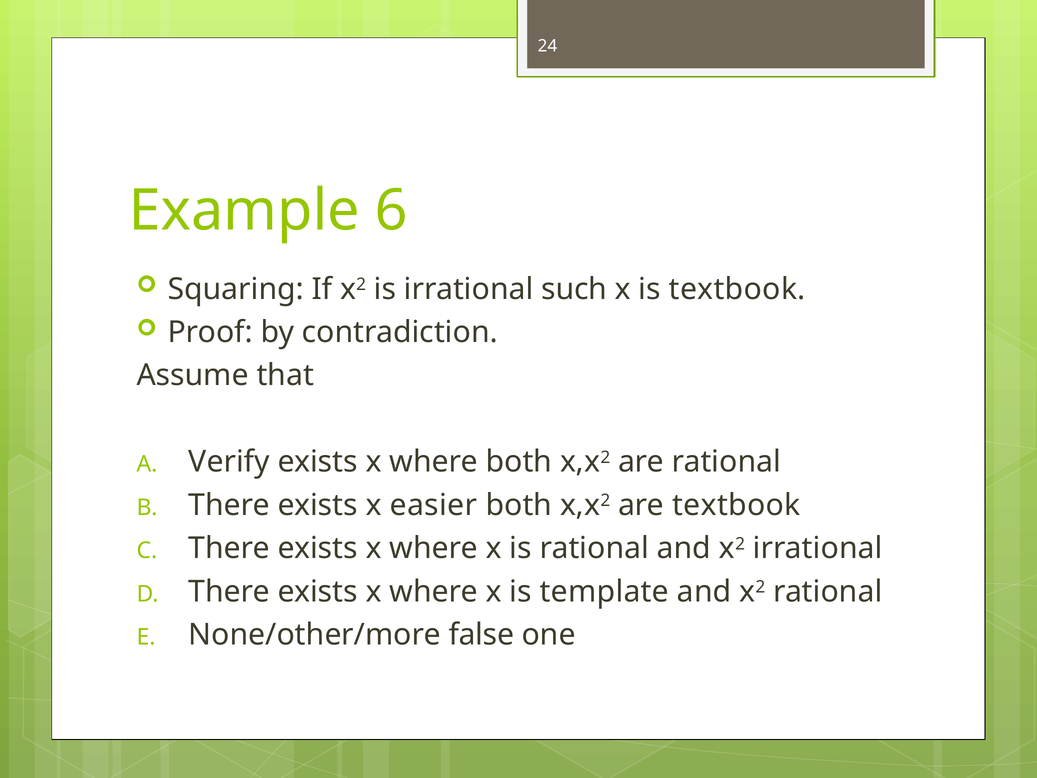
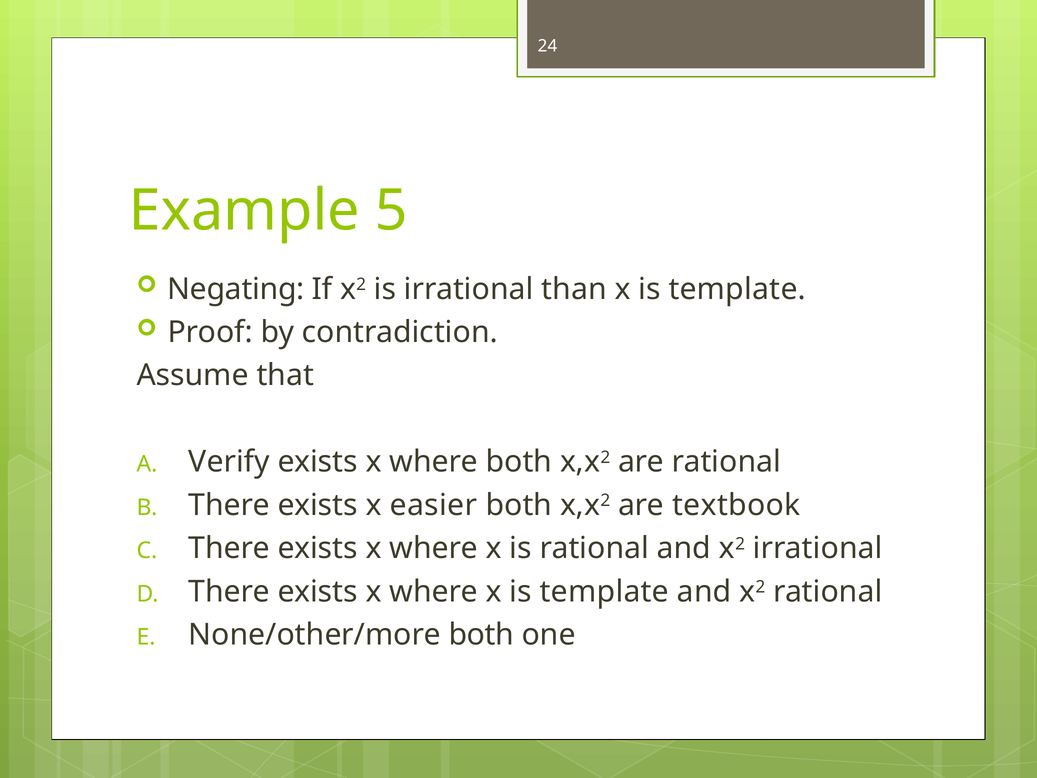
6: 6 -> 5
Squaring: Squaring -> Negating
such: such -> than
textbook at (737, 289): textbook -> template
None/other/more false: false -> both
